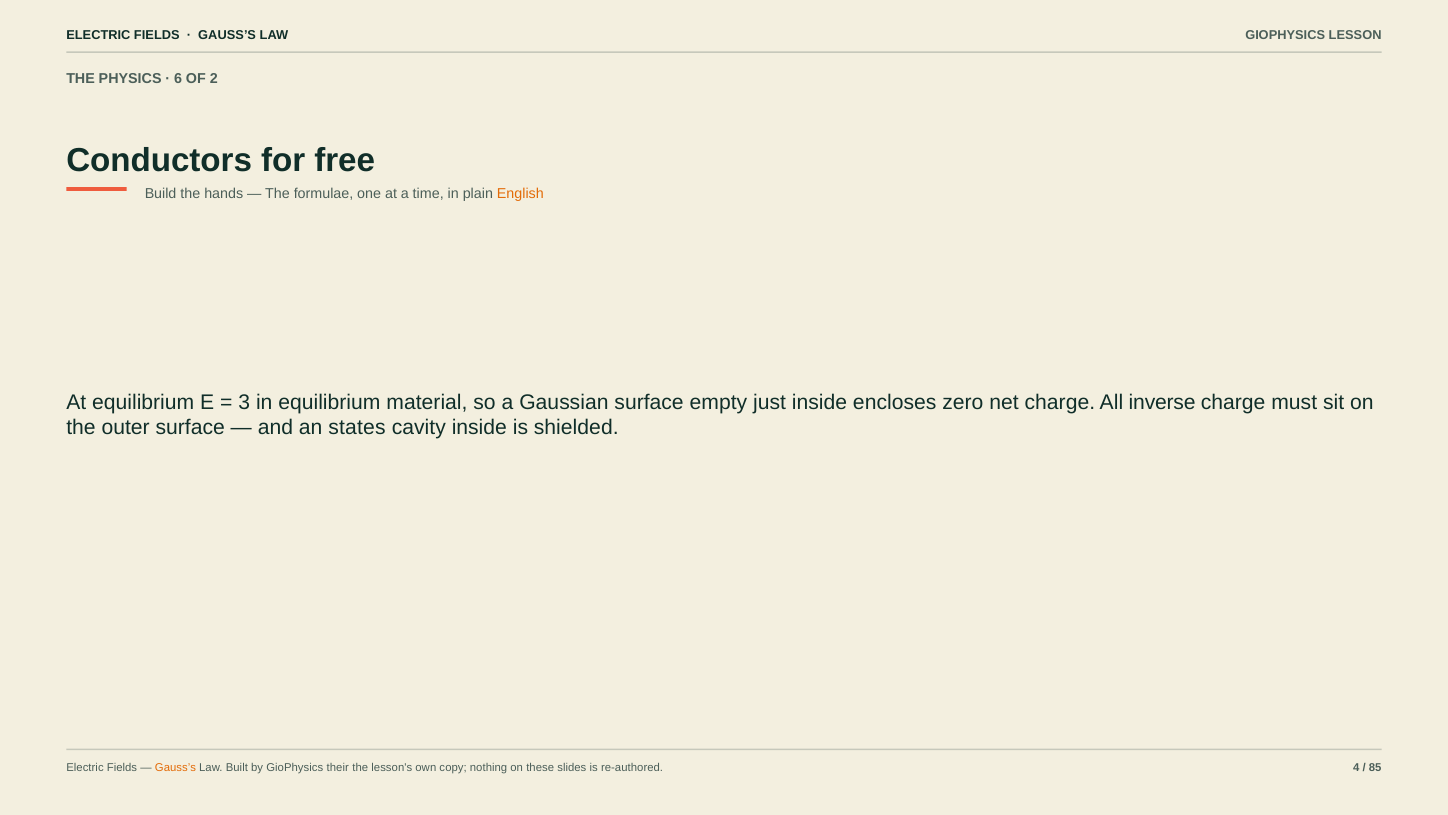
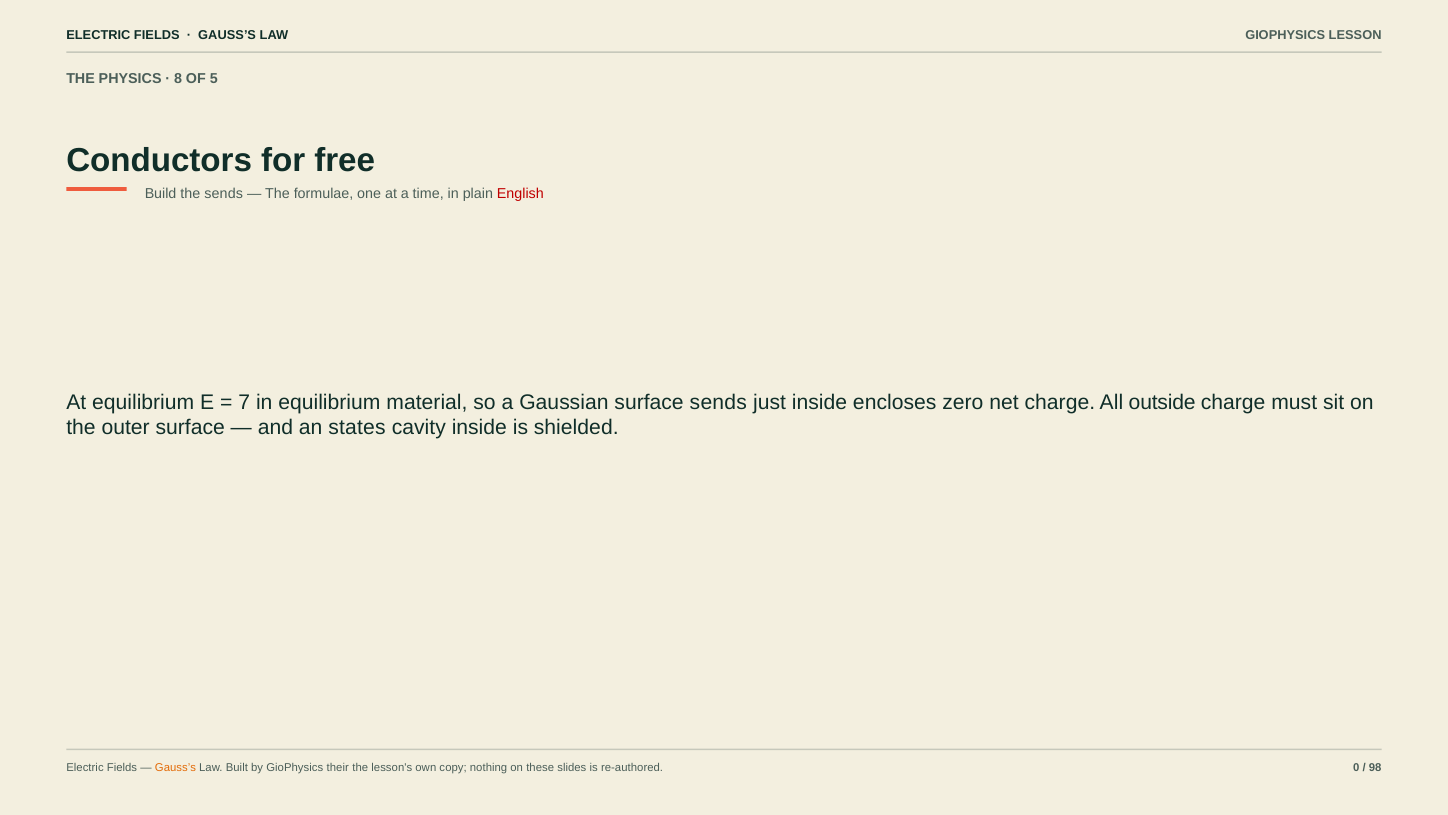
6: 6 -> 8
2: 2 -> 5
the hands: hands -> sends
English colour: orange -> red
3: 3 -> 7
surface empty: empty -> sends
inverse: inverse -> outside
4: 4 -> 0
85: 85 -> 98
